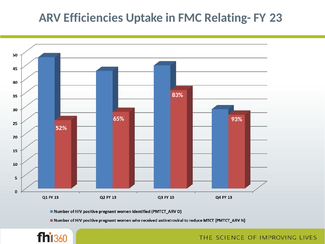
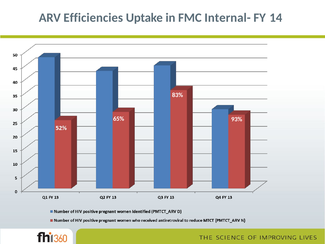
Relating-: Relating- -> Internal-
23: 23 -> 14
